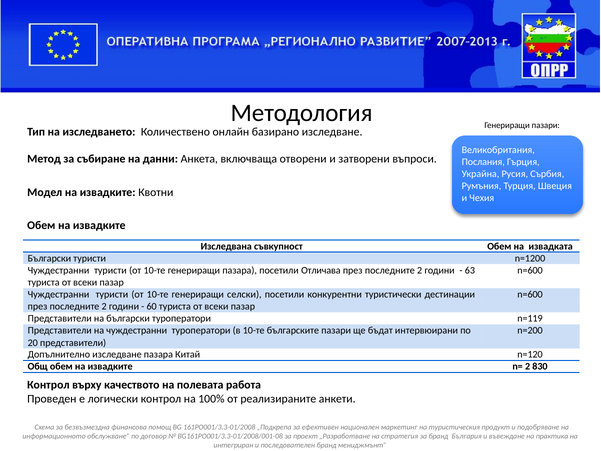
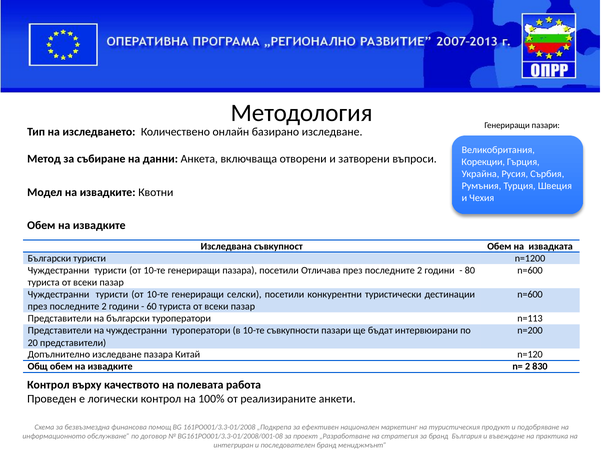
Послания: Послания -> Корекции
63: 63 -> 80
n=119: n=119 -> n=113
българските: българските -> съвкупности
